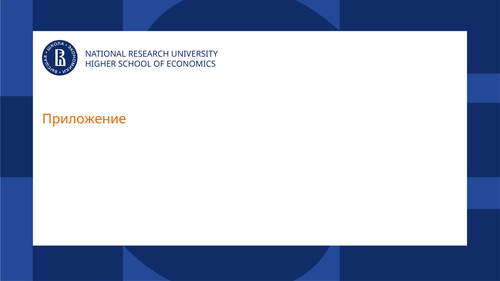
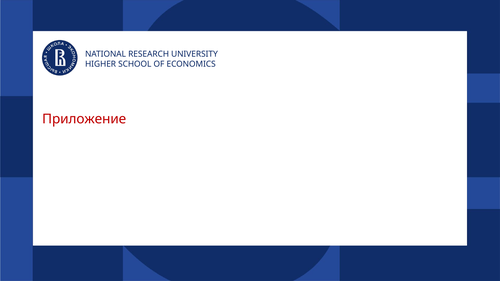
Приложение colour: orange -> red
